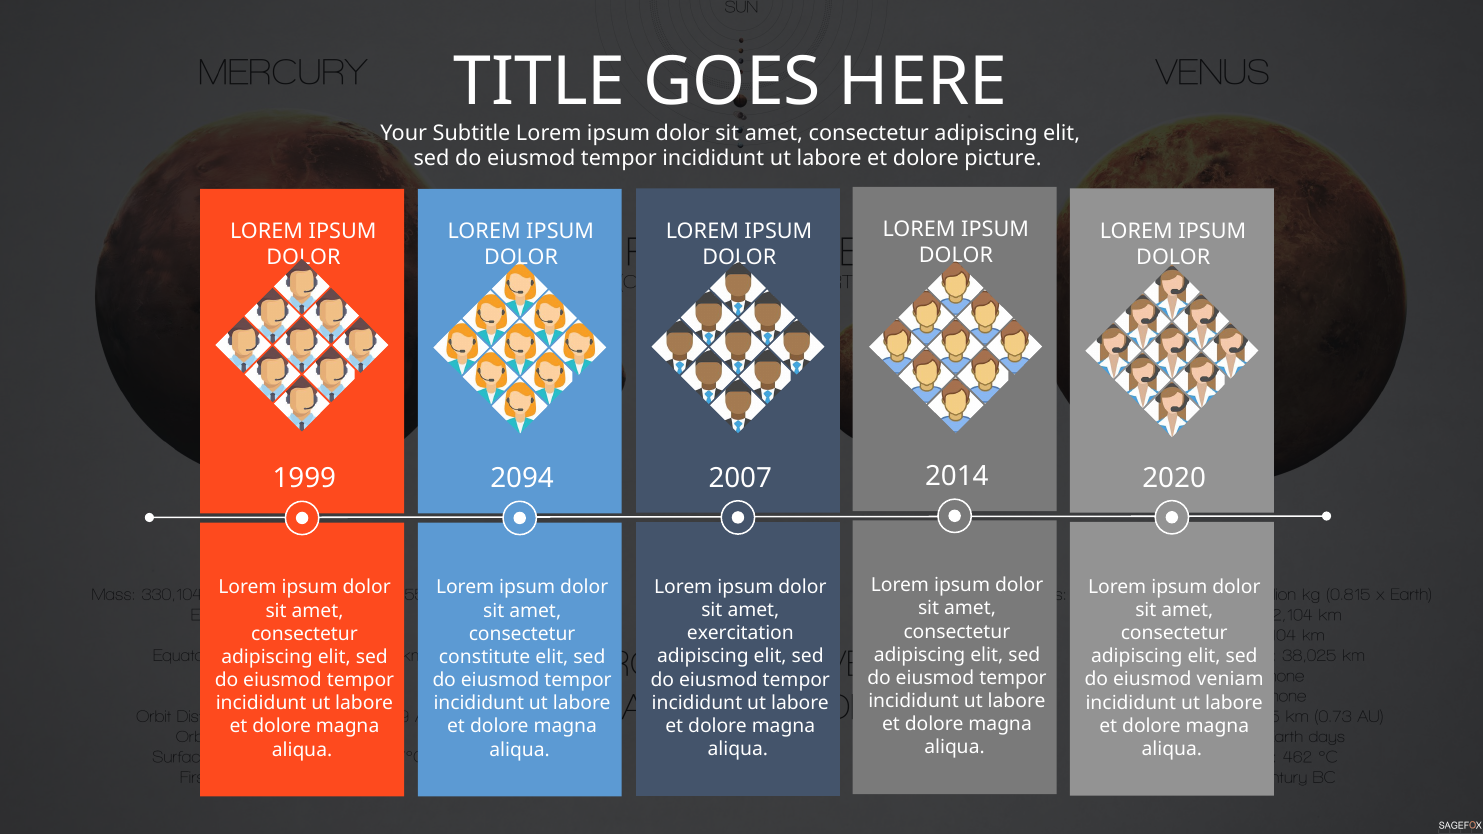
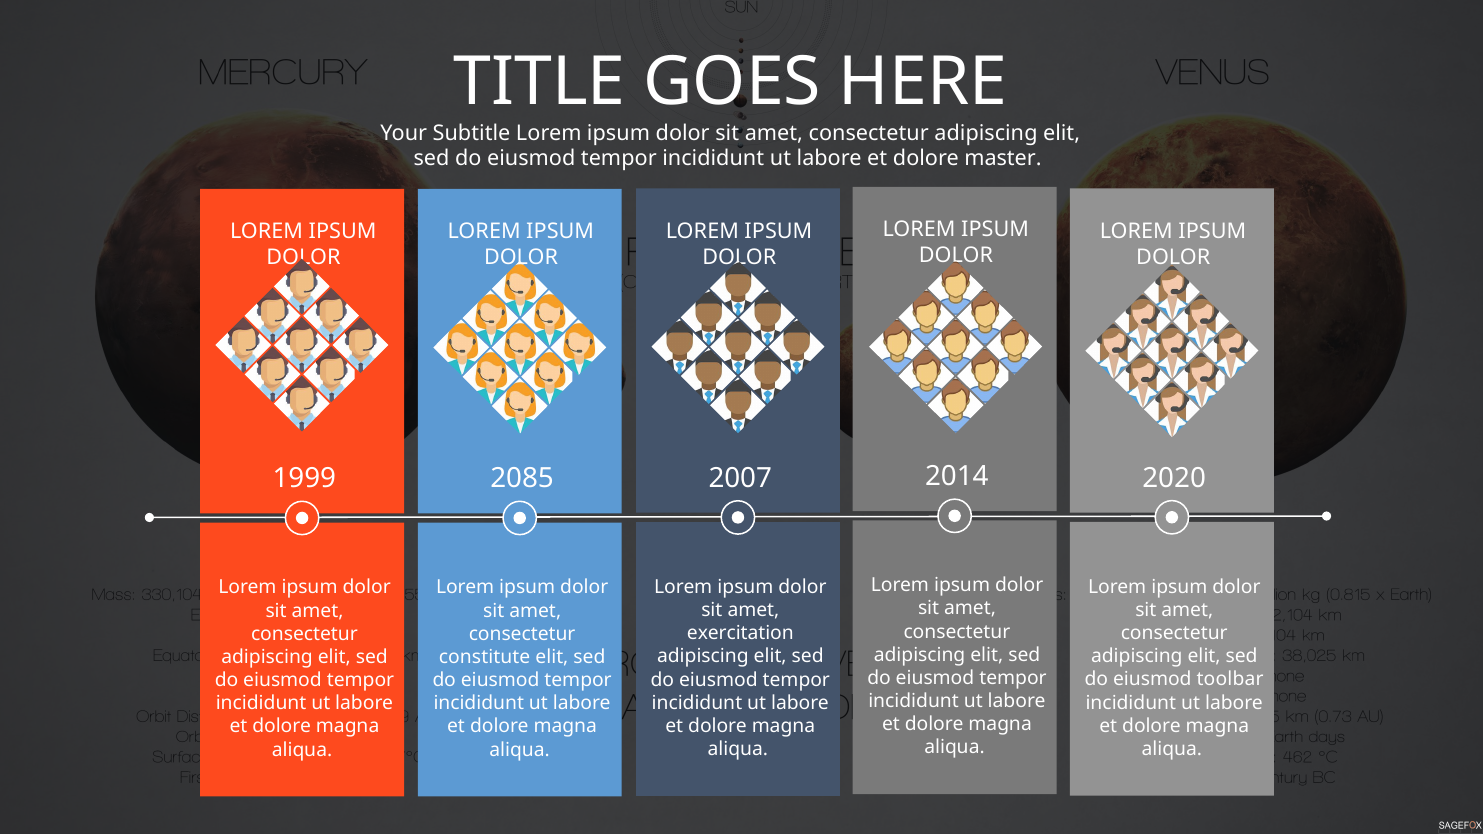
picture: picture -> master
2094: 2094 -> 2085
veniam: veniam -> toolbar
